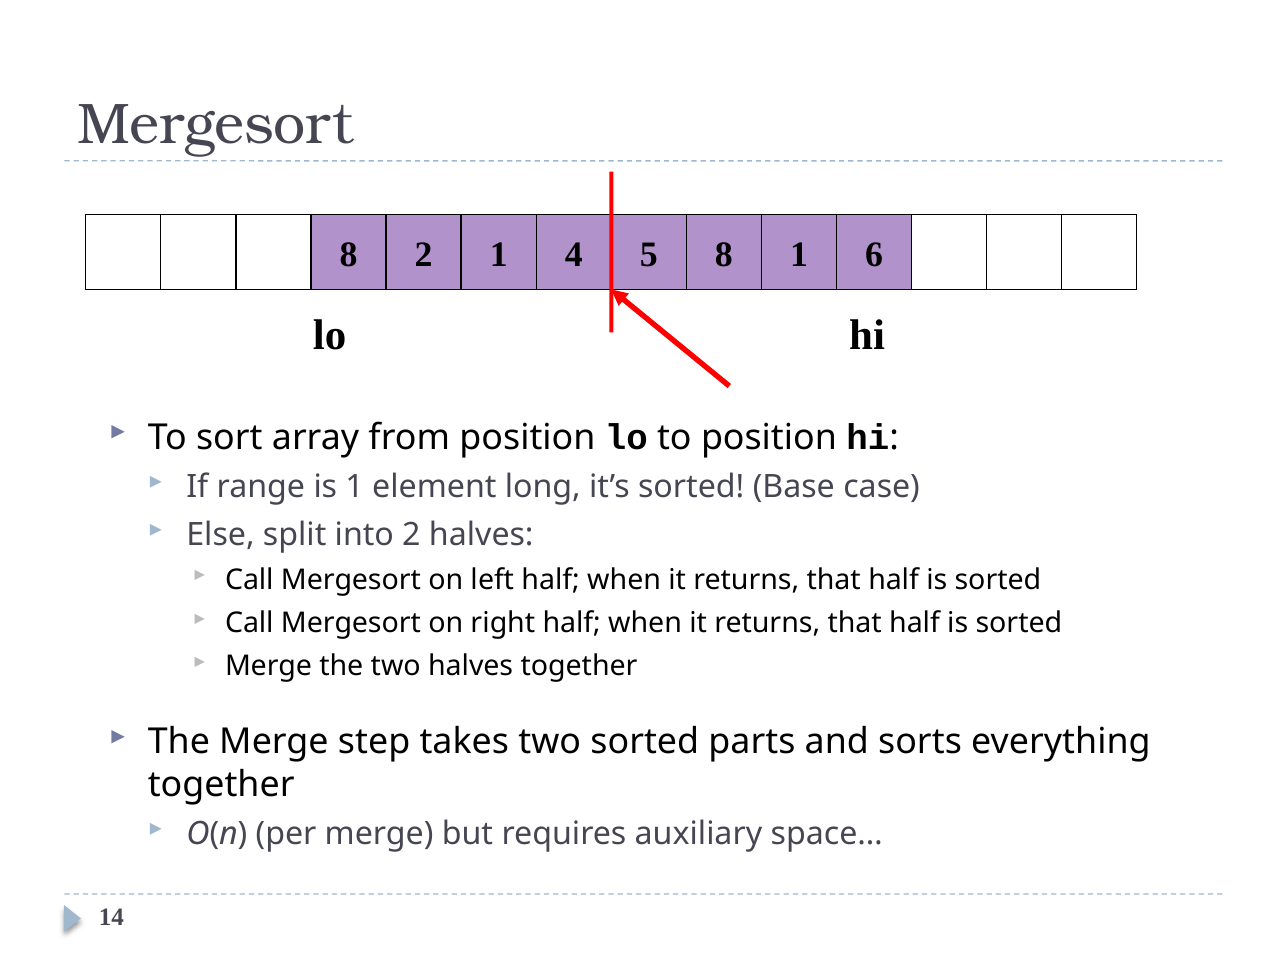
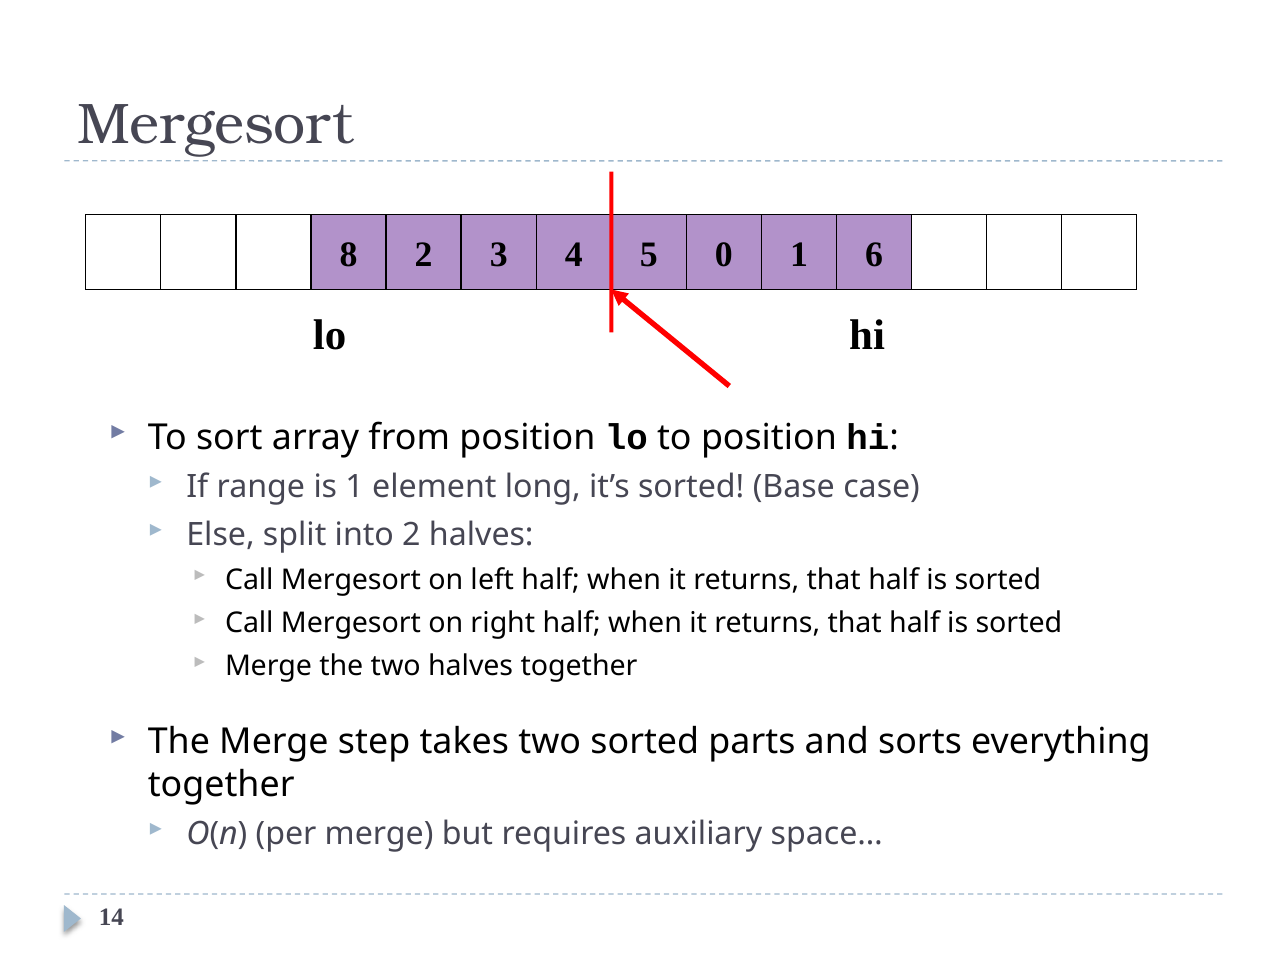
2 1: 1 -> 3
5 8: 8 -> 0
